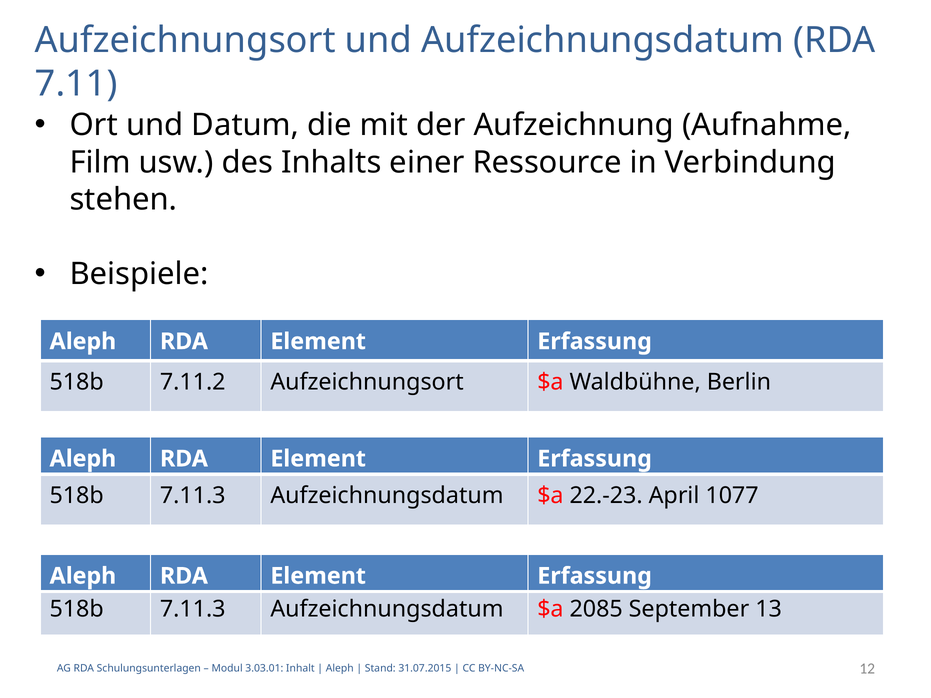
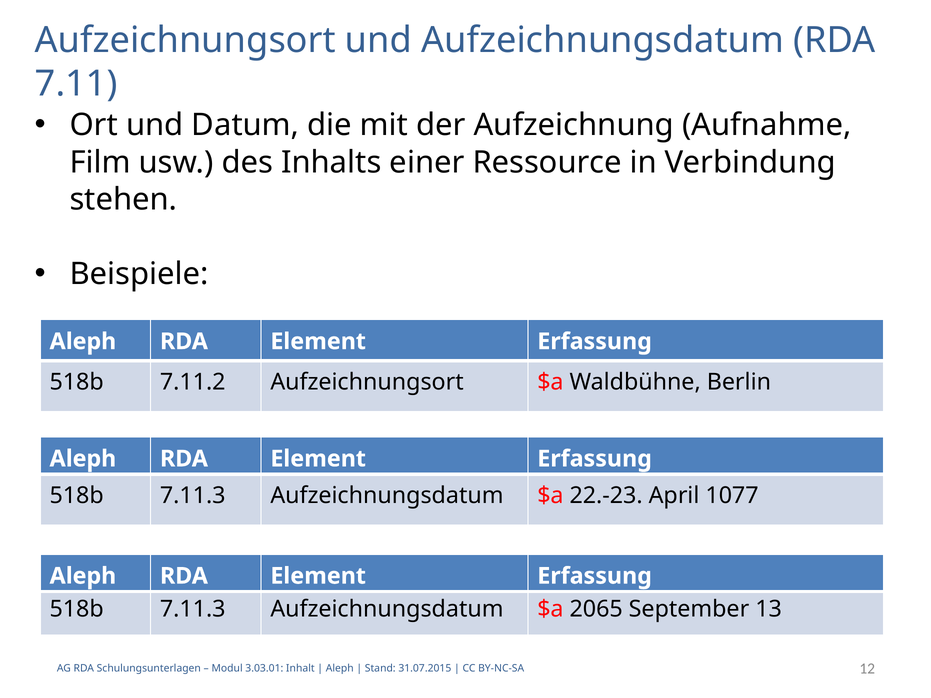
2085: 2085 -> 2065
